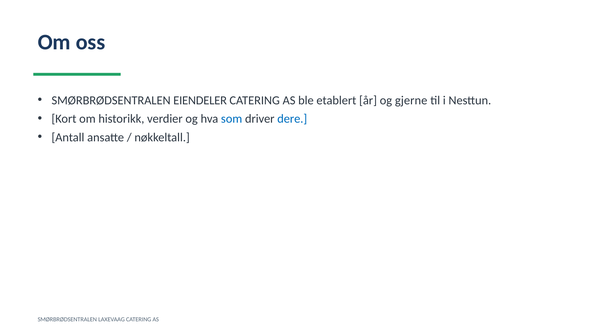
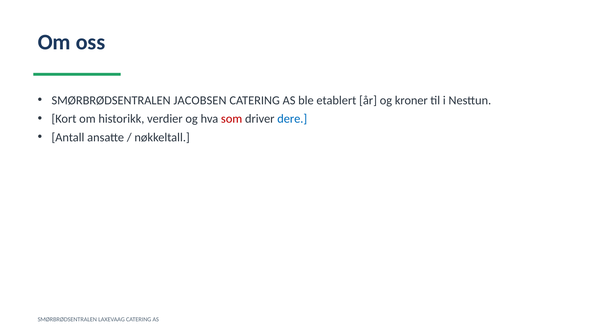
EIENDELER: EIENDELER -> JACOBSEN
gjerne: gjerne -> kroner
som colour: blue -> red
